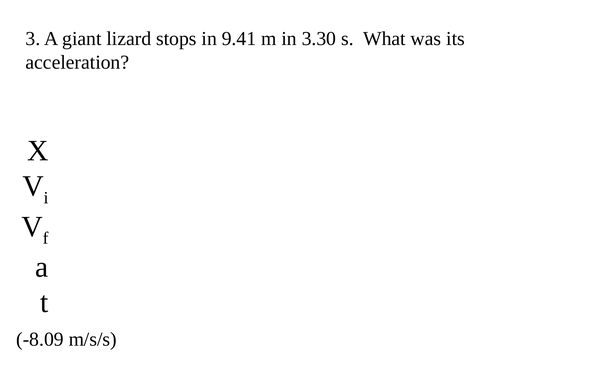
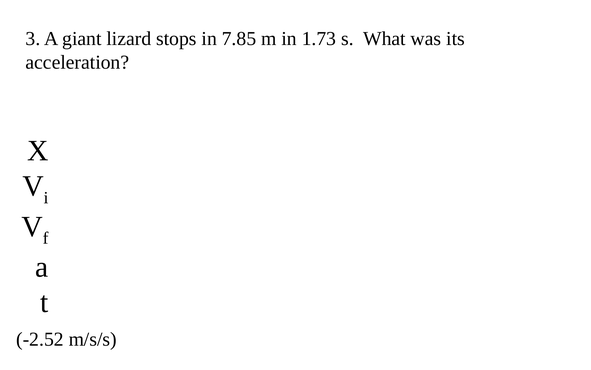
9.41: 9.41 -> 7.85
3.30: 3.30 -> 1.73
-8.09: -8.09 -> -2.52
